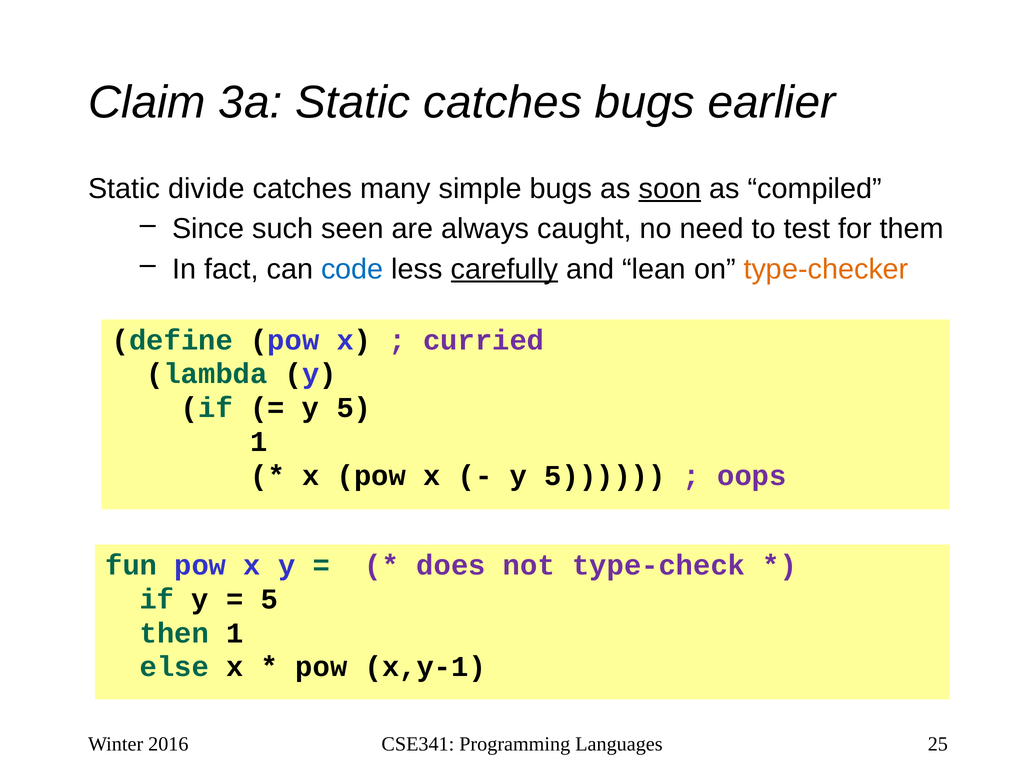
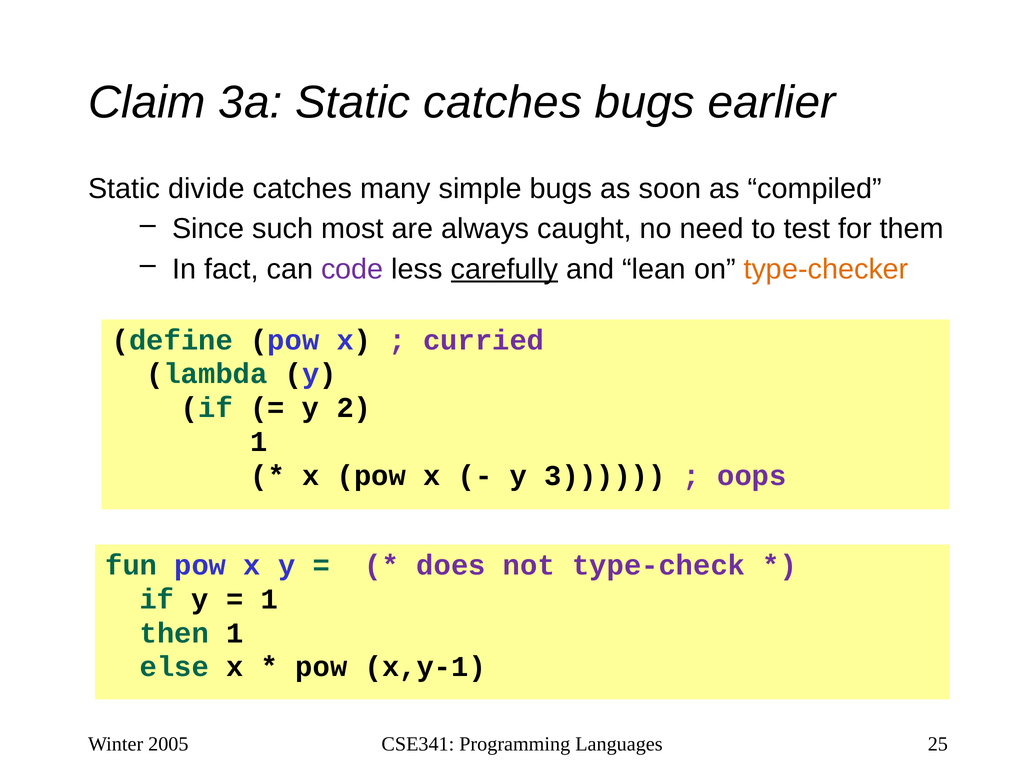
soon underline: present -> none
seen: seen -> most
code colour: blue -> purple
5 at (354, 408): 5 -> 2
5 at (605, 476): 5 -> 3
5 at (269, 599): 5 -> 1
2016: 2016 -> 2005
